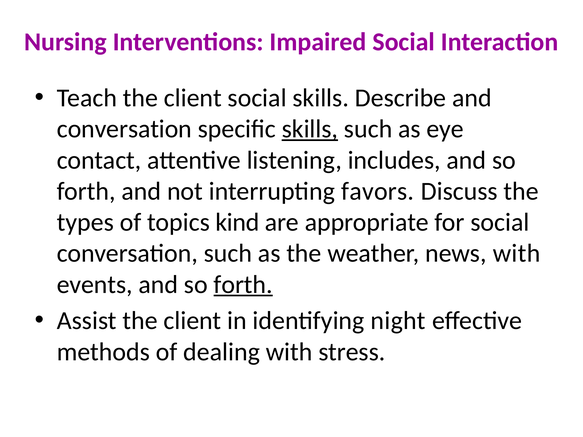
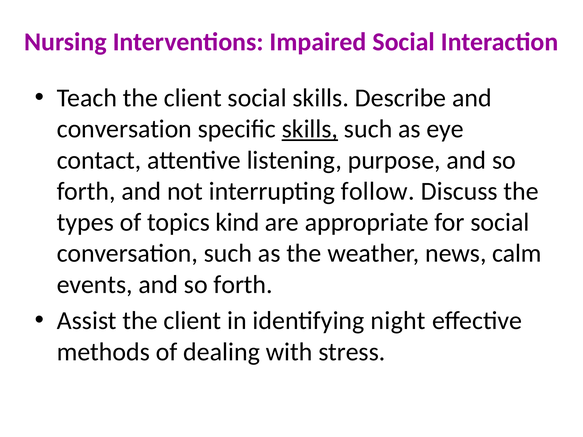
includes: includes -> purpose
favors: favors -> follow
news with: with -> calm
forth at (243, 285) underline: present -> none
